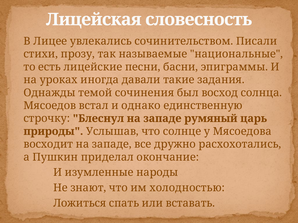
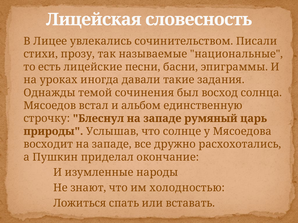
однако: однако -> альбом
